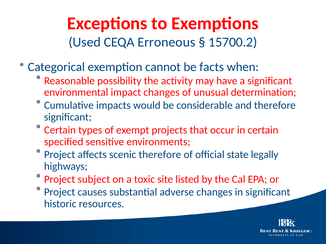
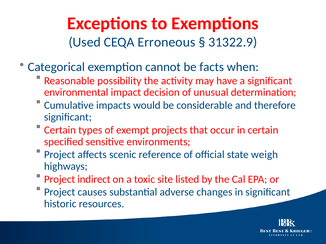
15700.2: 15700.2 -> 31322.9
impact changes: changes -> decision
scenic therefore: therefore -> reference
legally: legally -> weigh
subject: subject -> indirect
